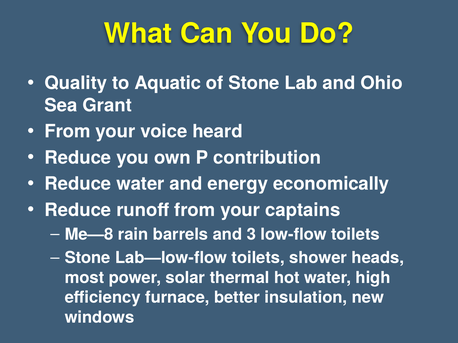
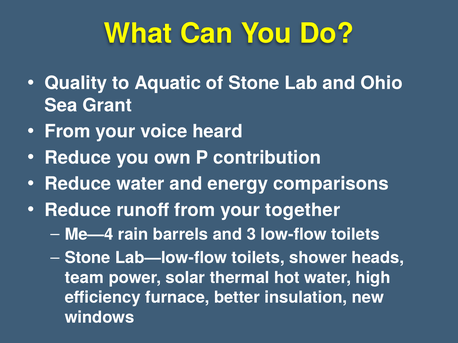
economically: economically -> comparisons
captains: captains -> together
Me—8: Me—8 -> Me—4
most: most -> team
